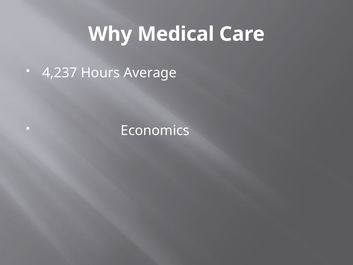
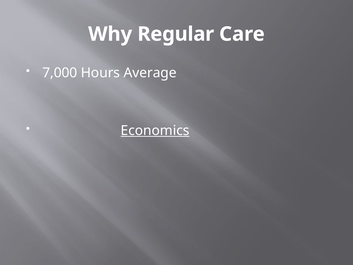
Medical: Medical -> Regular
4,237: 4,237 -> 7,000
Economics underline: none -> present
